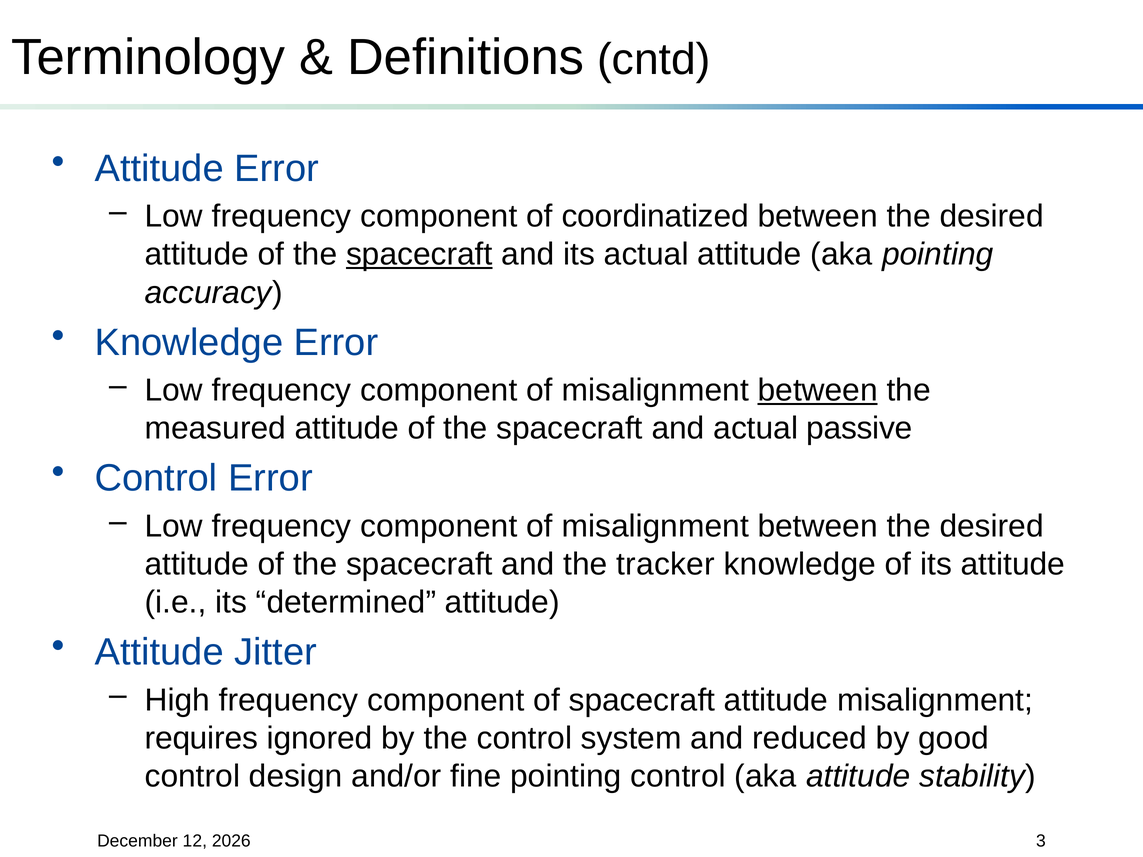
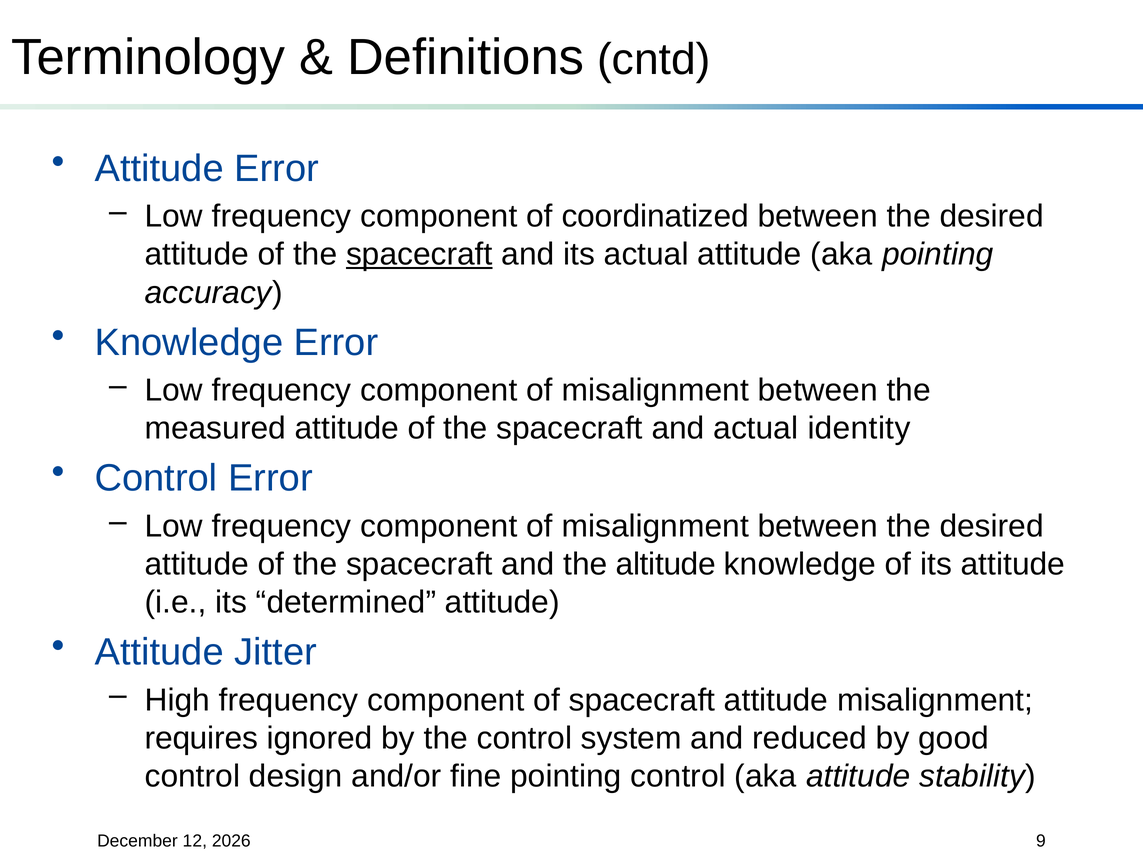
between at (818, 390) underline: present -> none
passive: passive -> identity
tracker: tracker -> altitude
3: 3 -> 9
